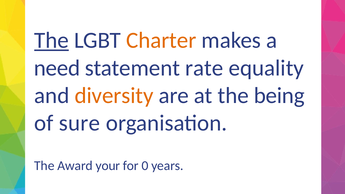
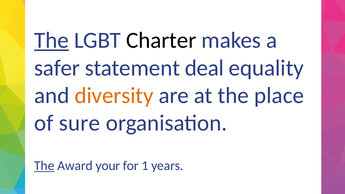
Charter colour: orange -> black
need: need -> safer
rate: rate -> deal
being: being -> place
The at (44, 166) underline: none -> present
0: 0 -> 1
